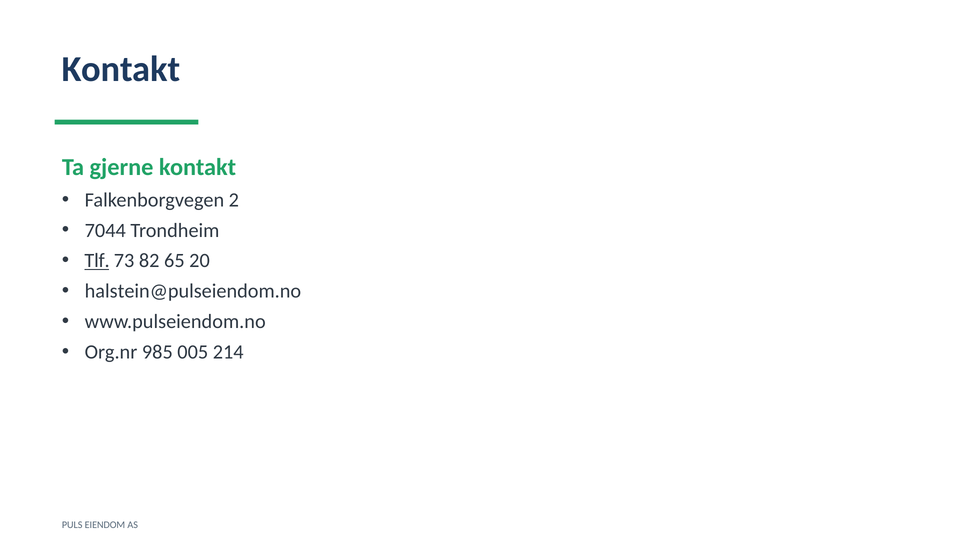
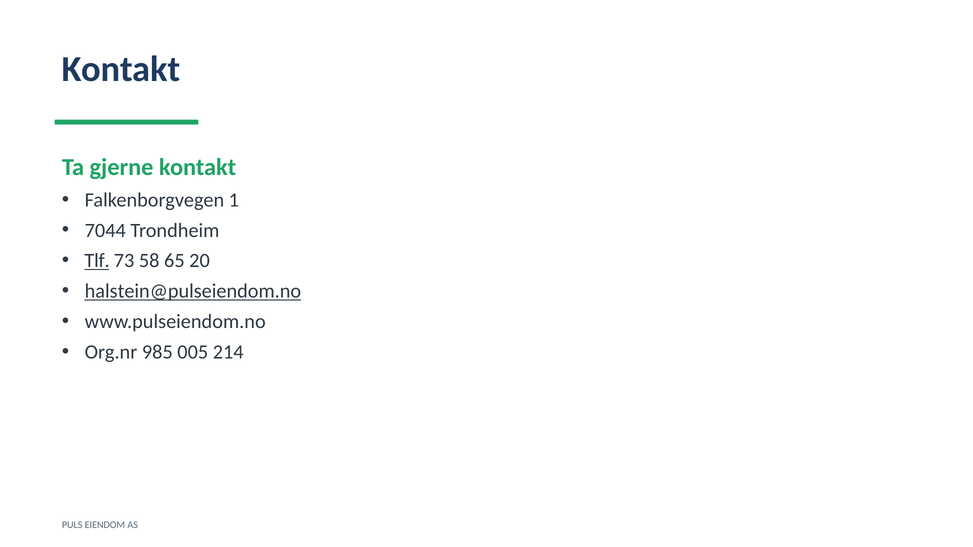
2: 2 -> 1
82: 82 -> 58
halstein@pulseiendom.no underline: none -> present
